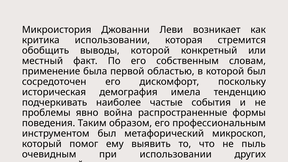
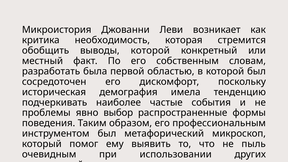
критика использовании: использовании -> необходимость
применение: применение -> разработать
война: война -> выбор
